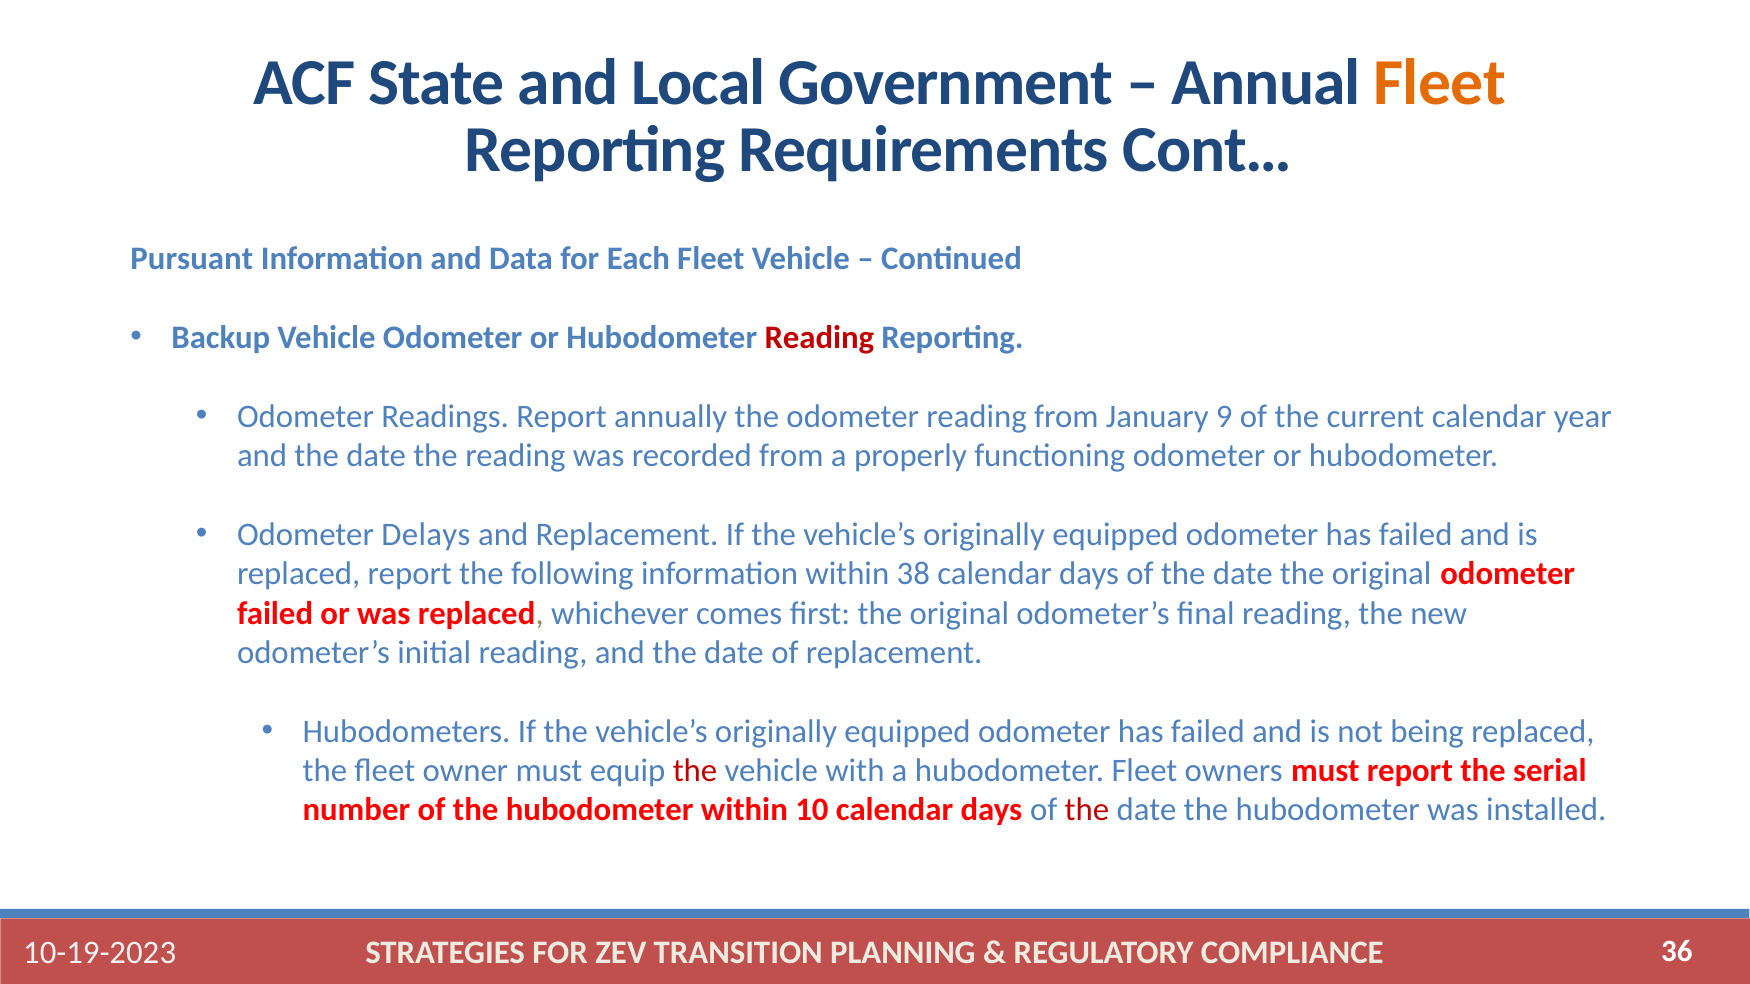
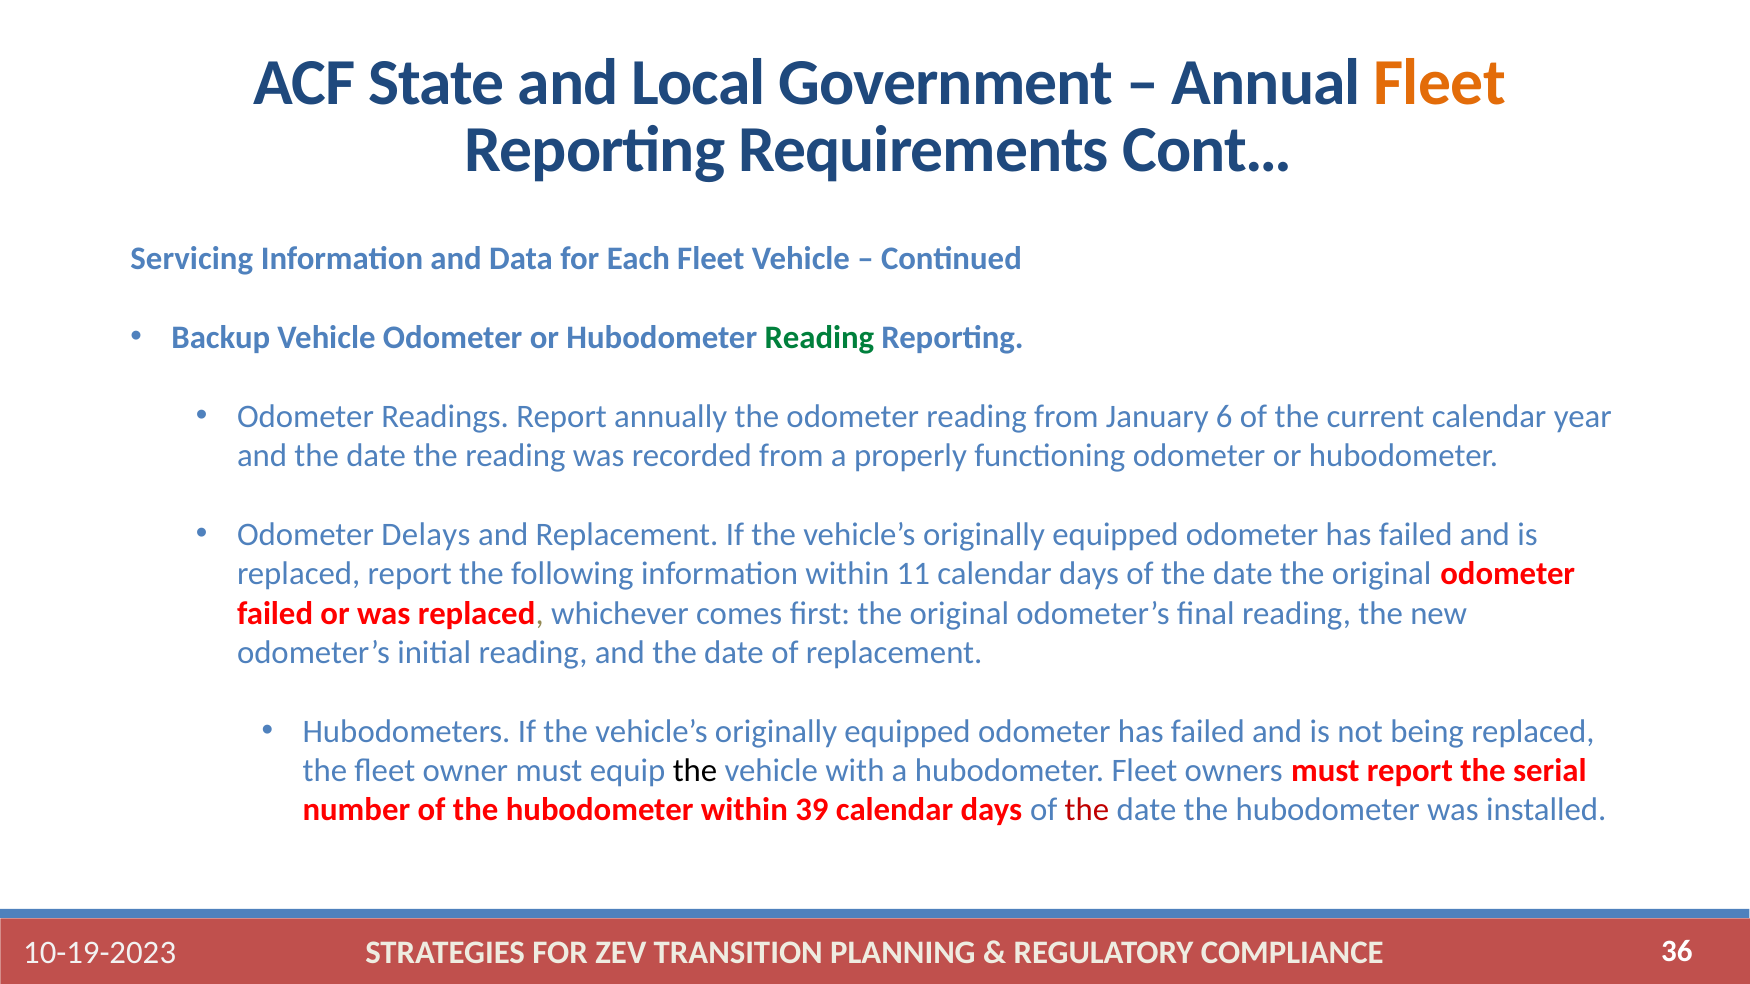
Pursuant: Pursuant -> Servicing
Reading at (819, 338) colour: red -> green
9: 9 -> 6
38: 38 -> 11
the at (695, 771) colour: red -> black
10: 10 -> 39
